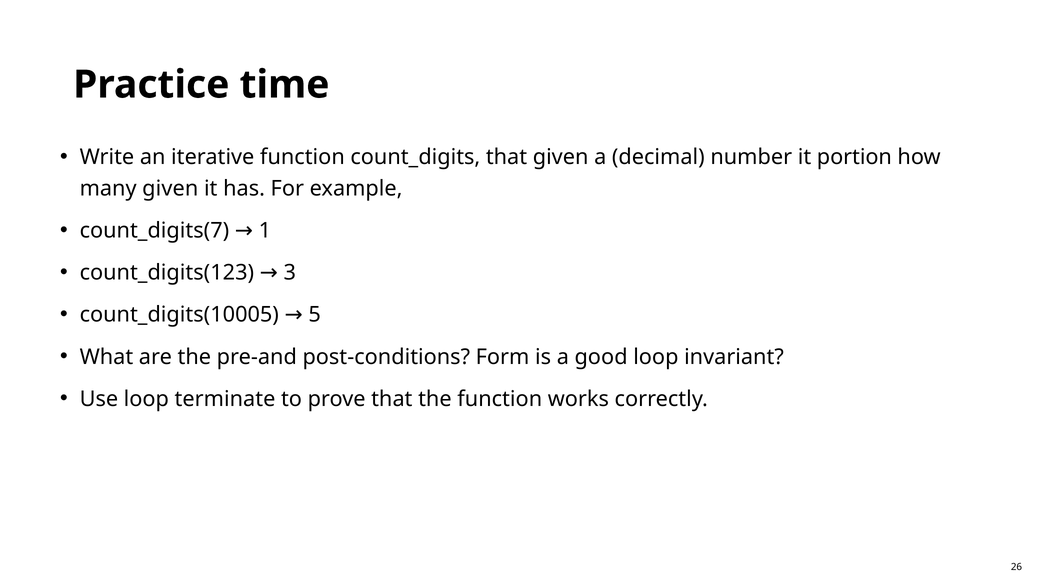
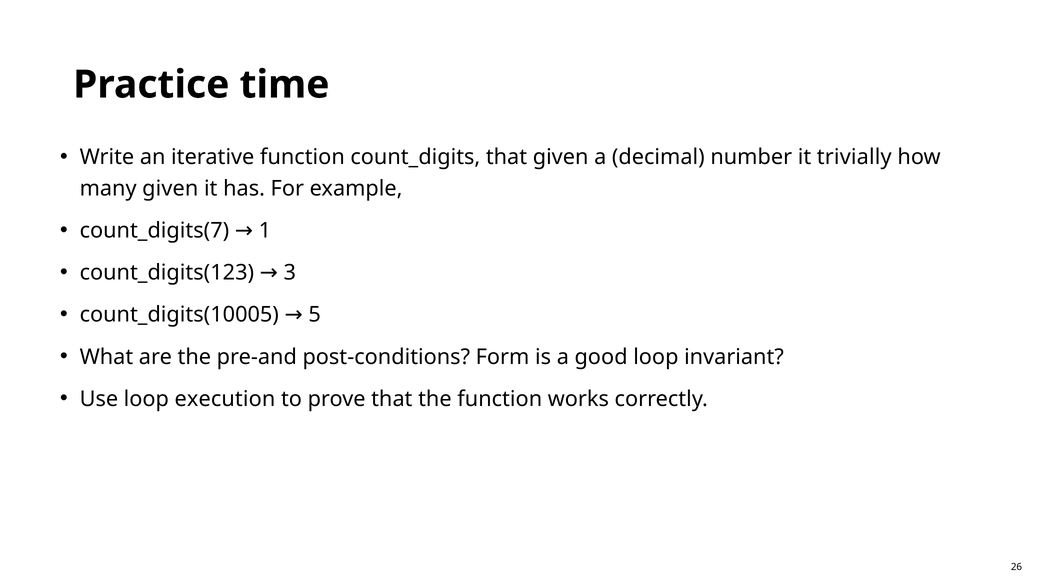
portion: portion -> trivially
terminate: terminate -> execution
